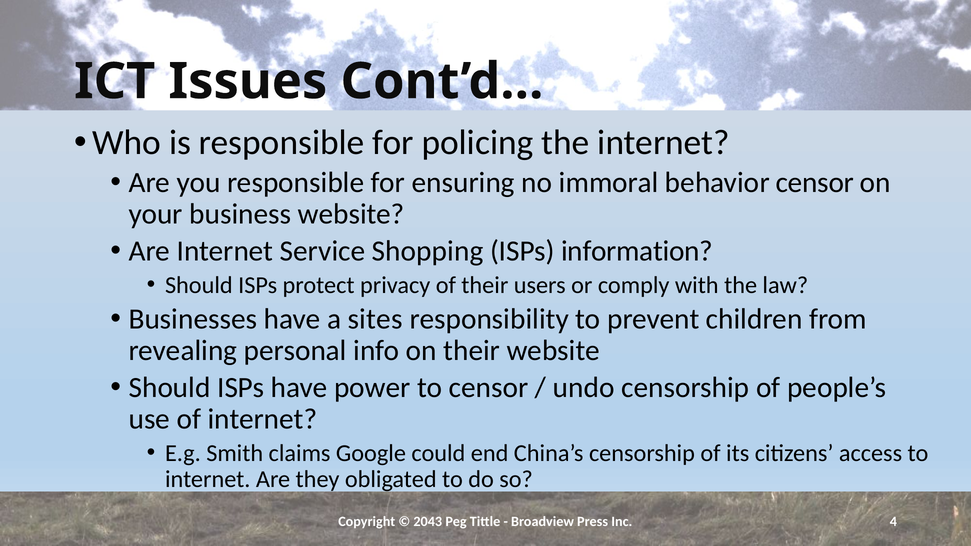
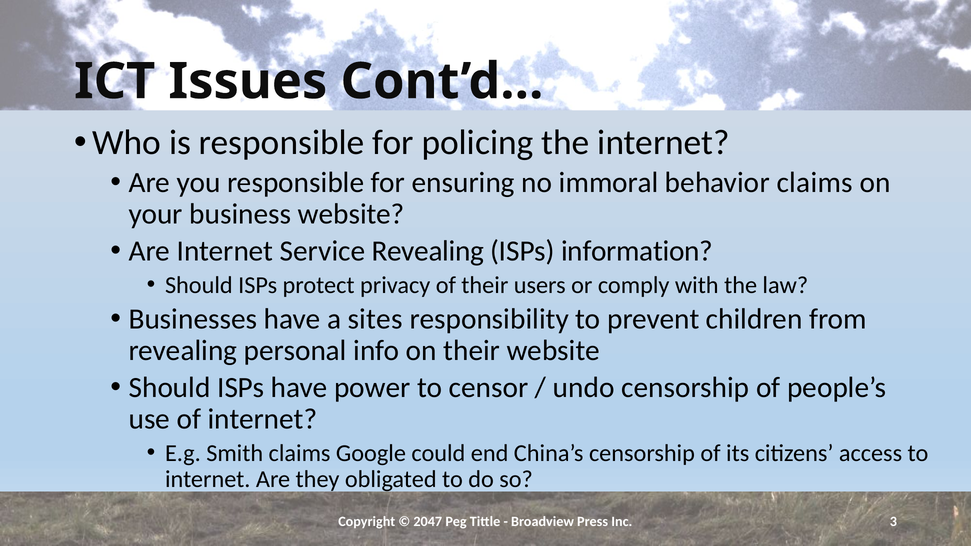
behavior censor: censor -> claims
Service Shopping: Shopping -> Revealing
2043: 2043 -> 2047
4: 4 -> 3
